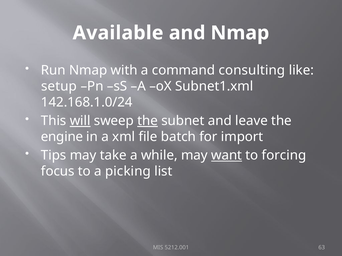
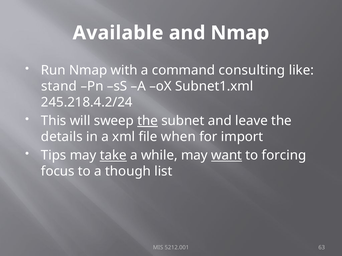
setup: setup -> stand
142.168.1.0/24: 142.168.1.0/24 -> 245.218.4.2/24
will underline: present -> none
engine: engine -> details
batch: batch -> when
take underline: none -> present
picking: picking -> though
